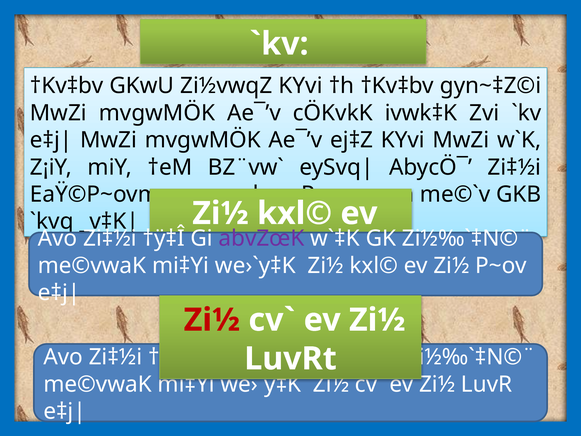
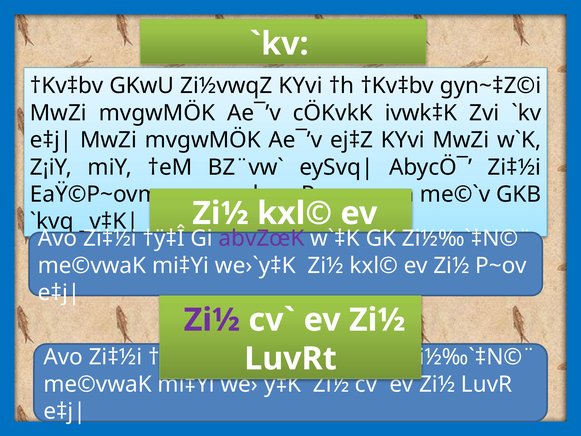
Zi½ at (212, 320) colour: red -> purple
